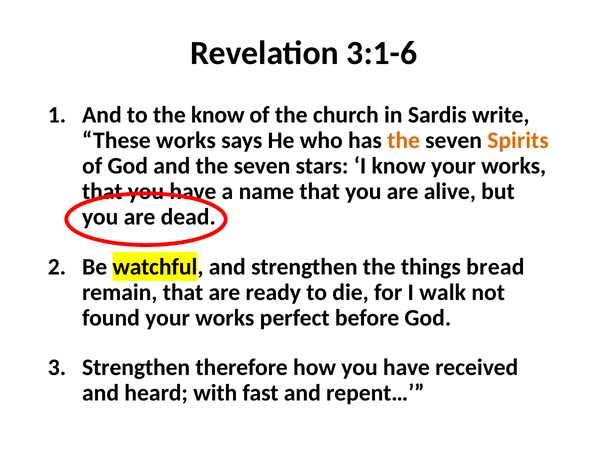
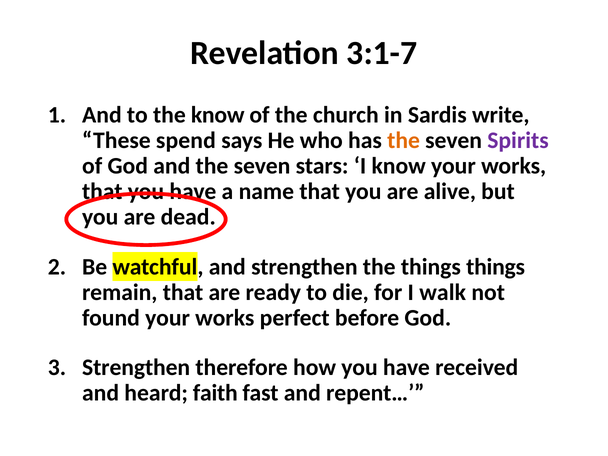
3:1-6: 3:1-6 -> 3:1-7
These works: works -> spend
Spirits colour: orange -> purple
things bread: bread -> things
with: with -> faith
